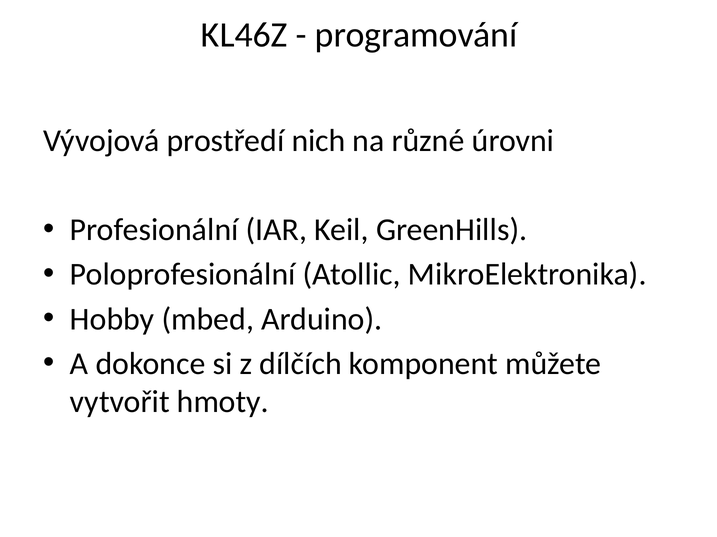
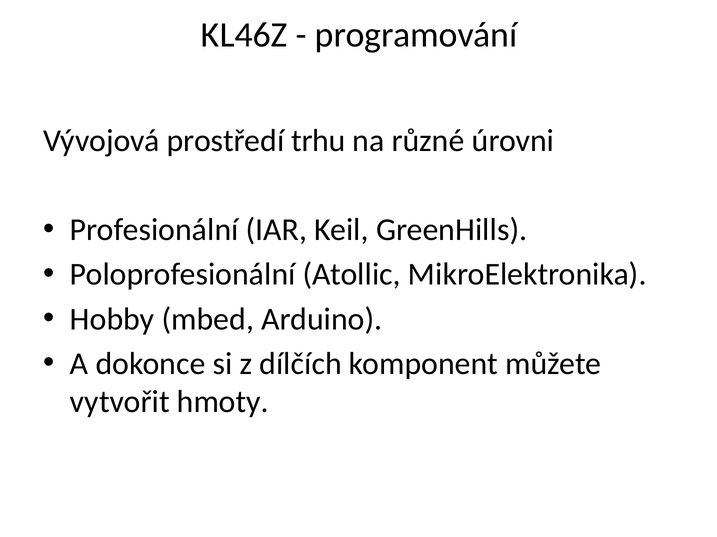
nich: nich -> trhu
